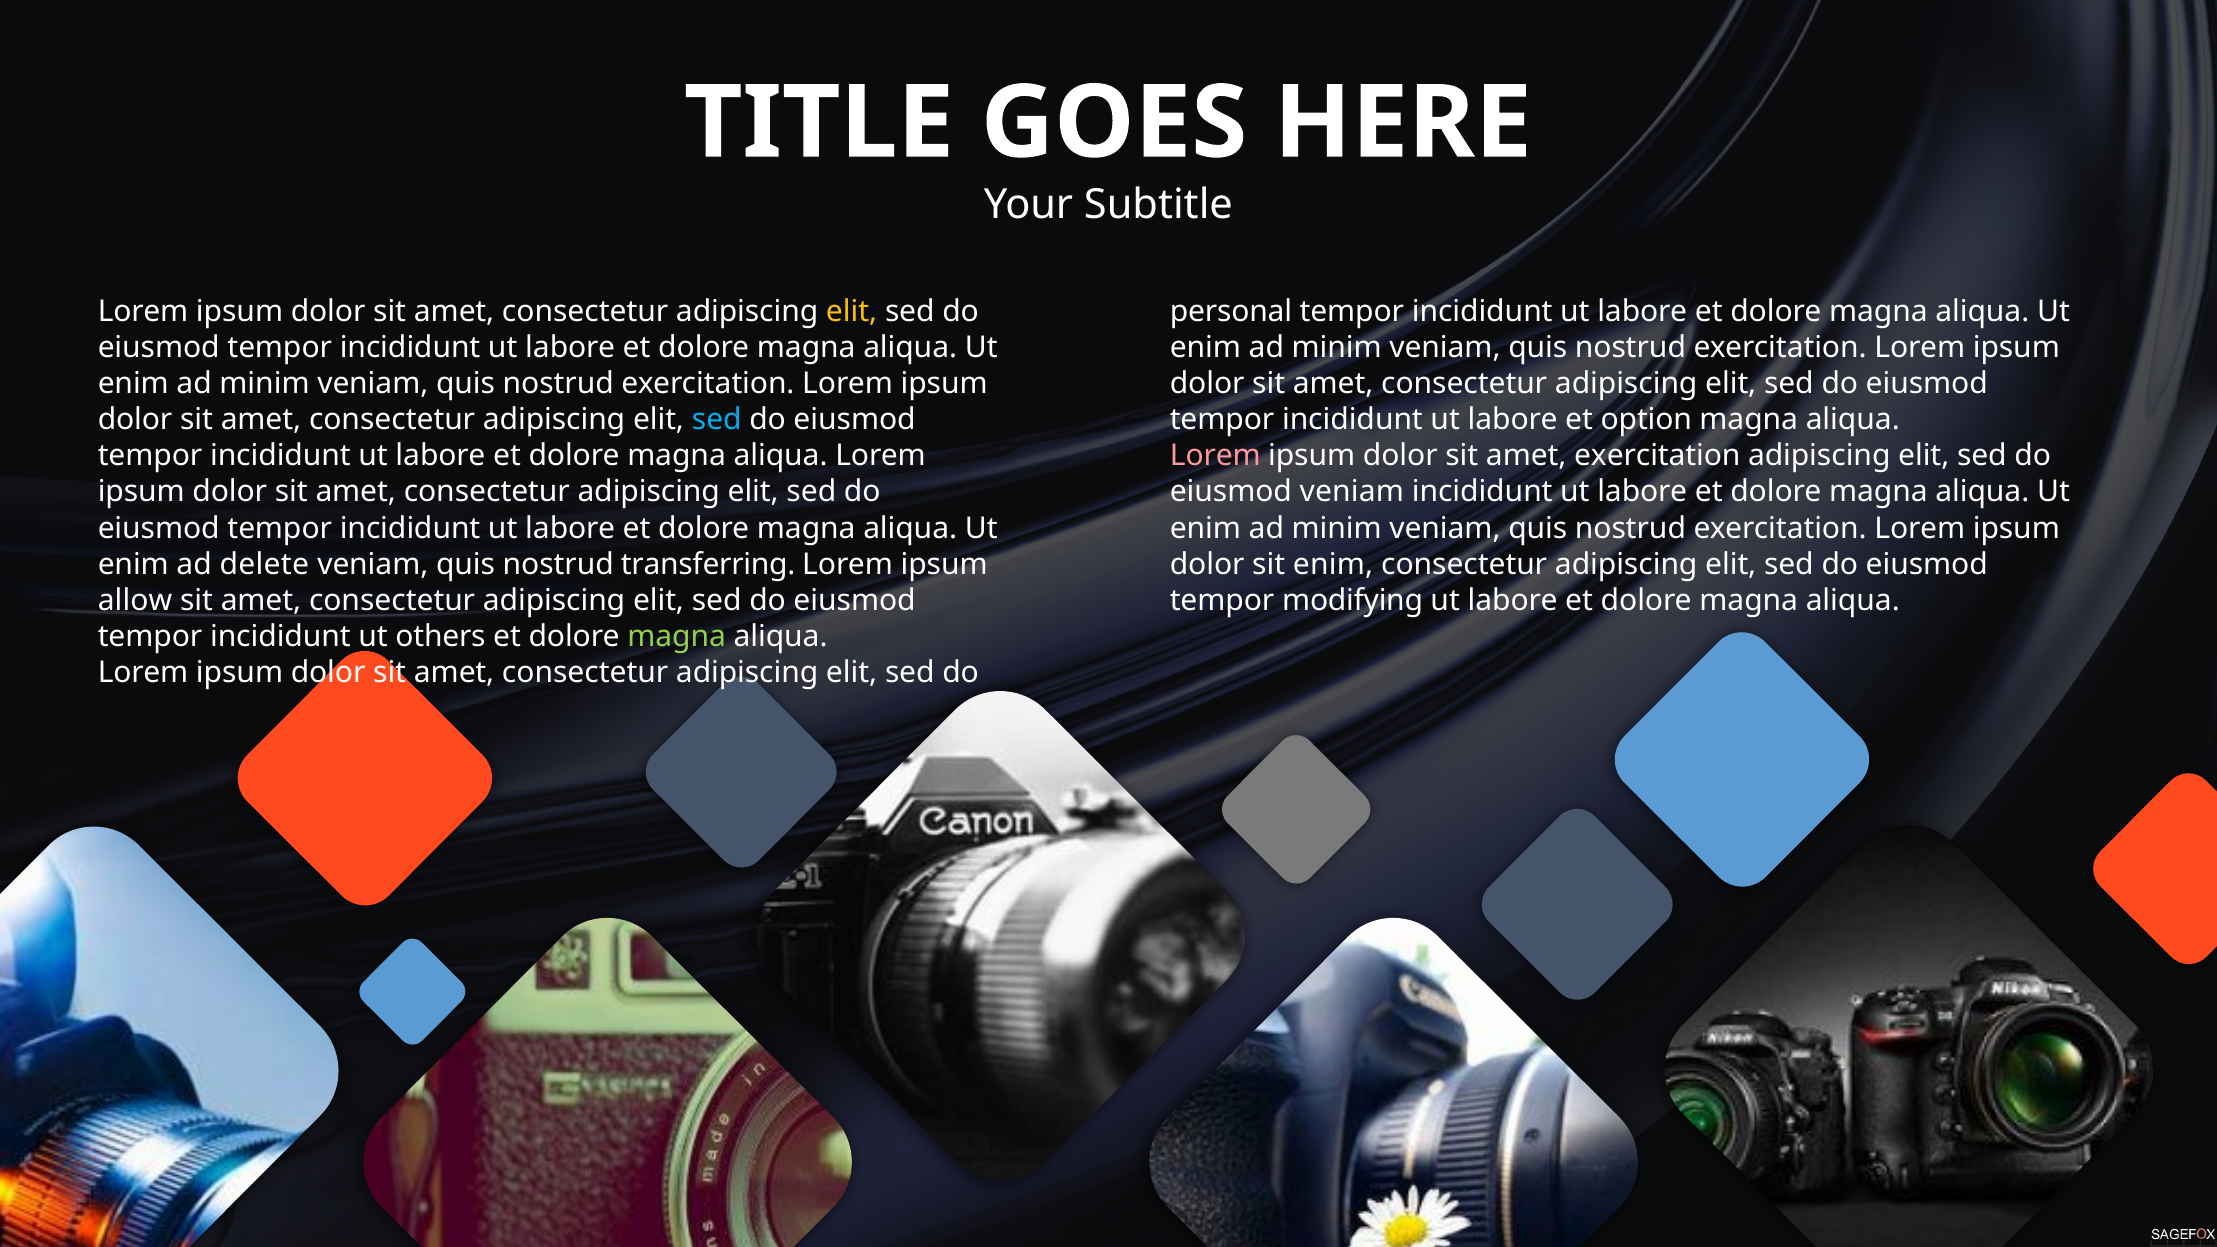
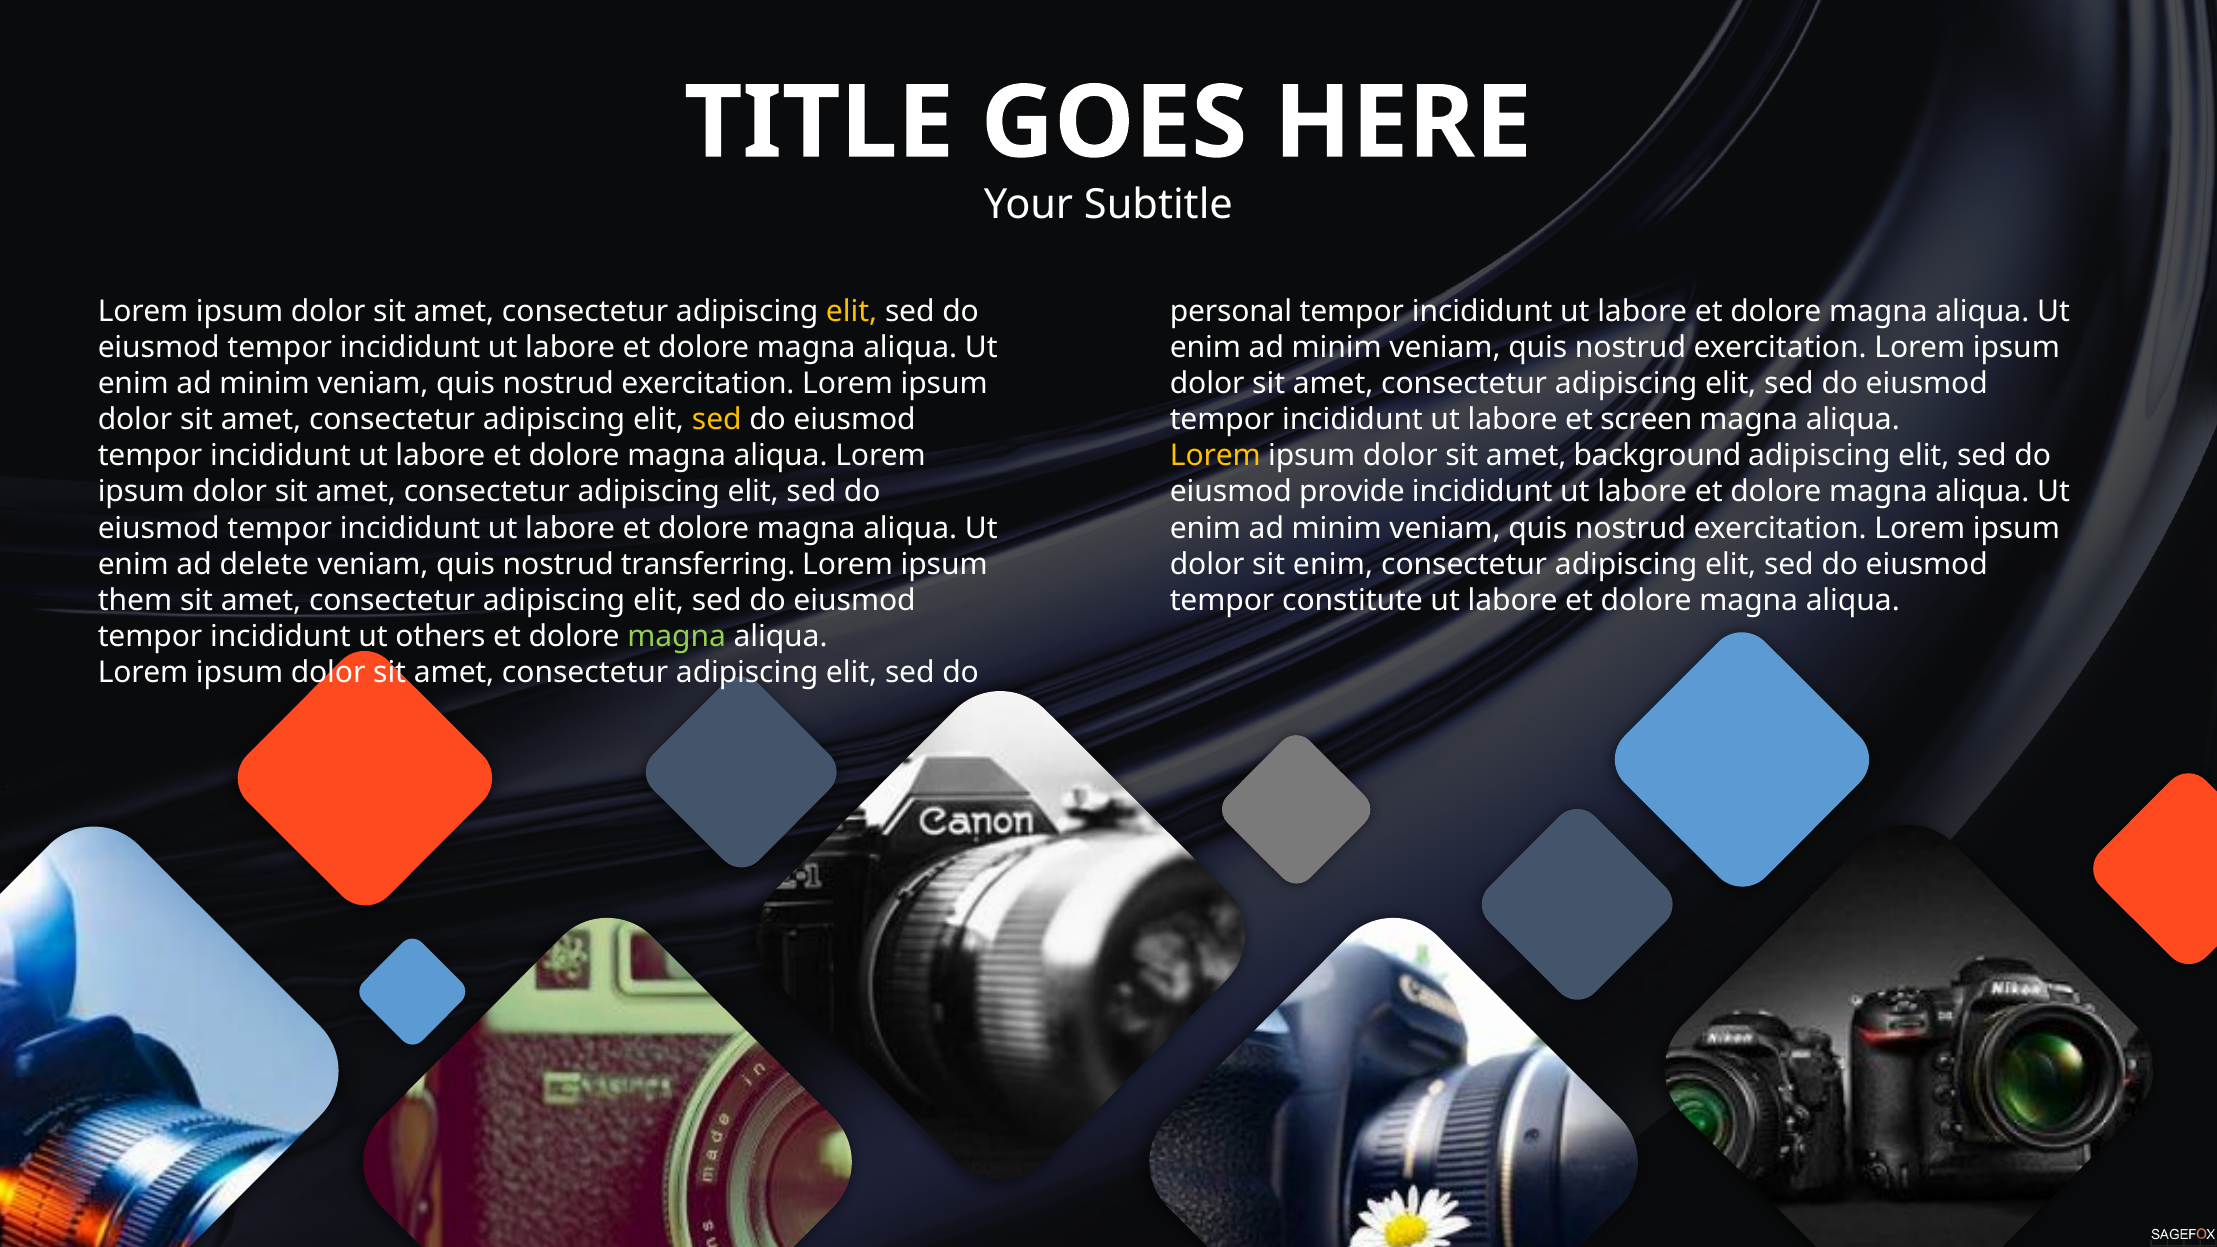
sed at (717, 420) colour: light blue -> yellow
option: option -> screen
Lorem at (1215, 456) colour: pink -> yellow
amet exercitation: exercitation -> background
eiusmod veniam: veniam -> provide
allow: allow -> them
modifying: modifying -> constitute
